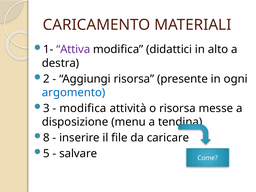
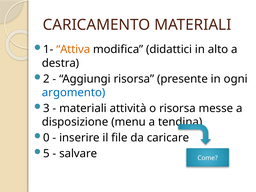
Attiva colour: purple -> orange
modifica at (83, 108): modifica -> materiali
8: 8 -> 0
